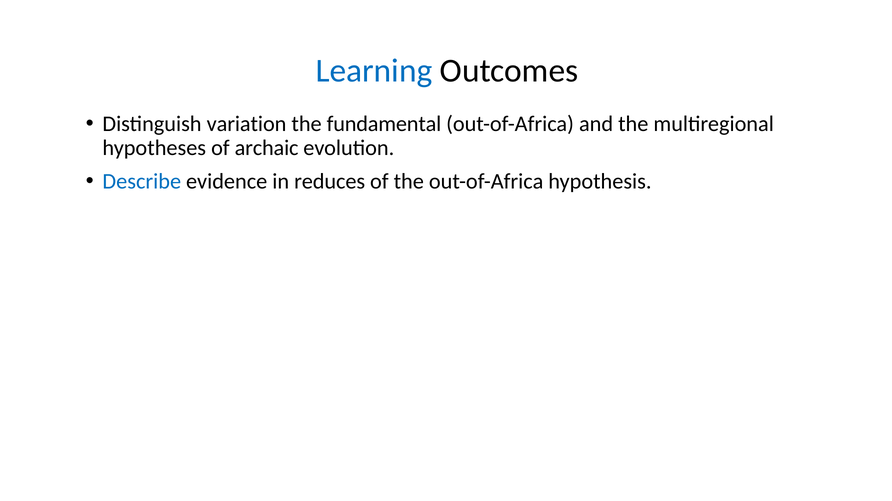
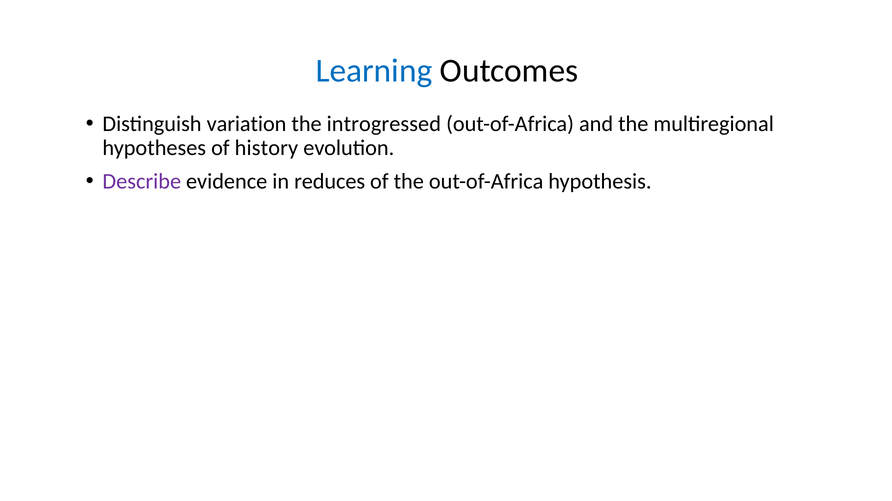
fundamental: fundamental -> introgressed
archaic: archaic -> history
Describe colour: blue -> purple
